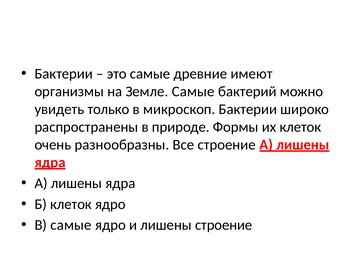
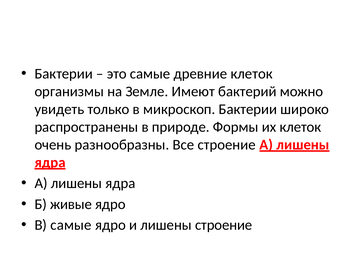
древние имеют: имеют -> клеток
Земле Самые: Самые -> Имеют
Б клеток: клеток -> живые
